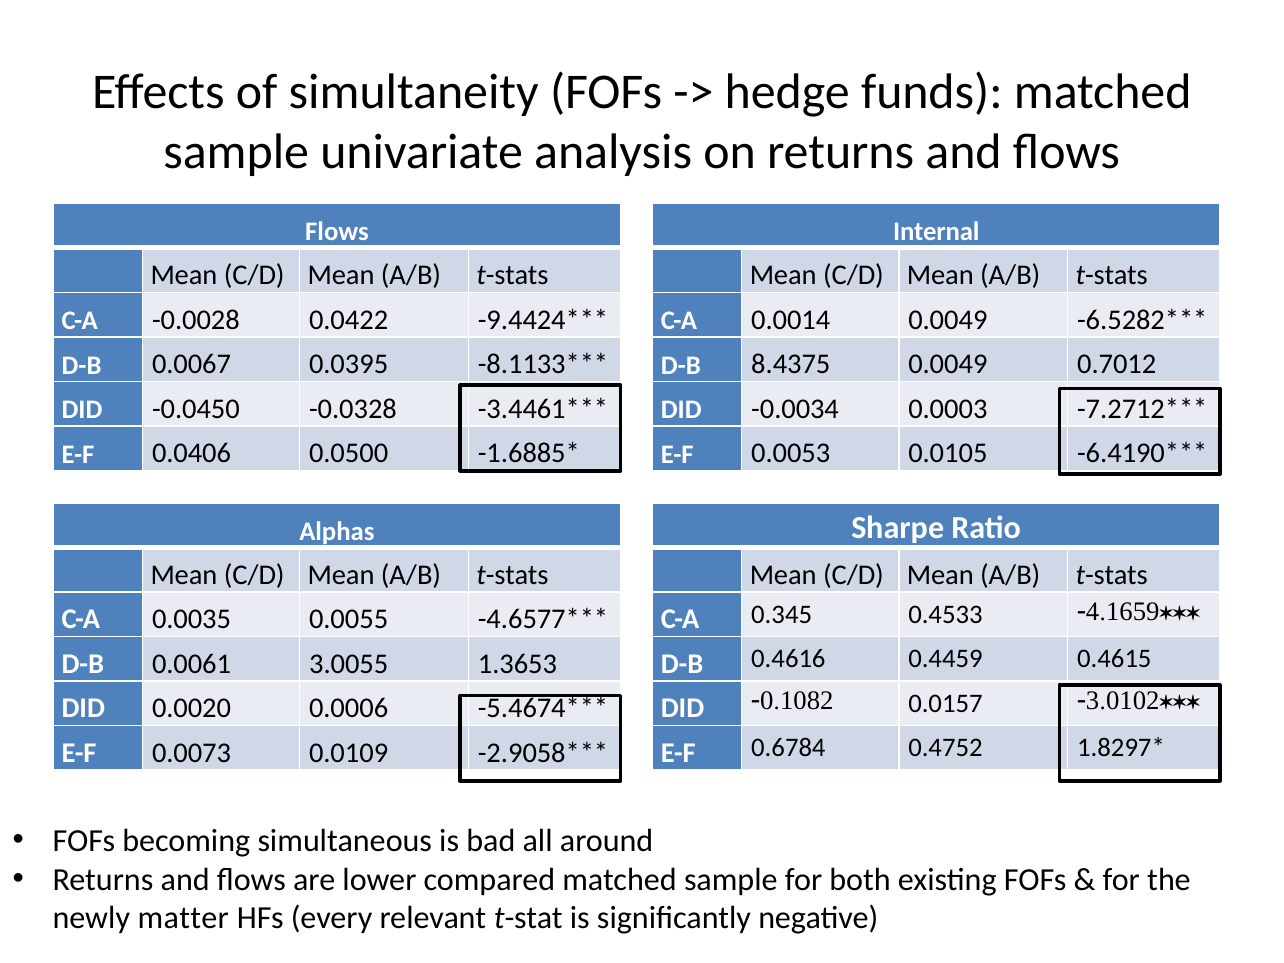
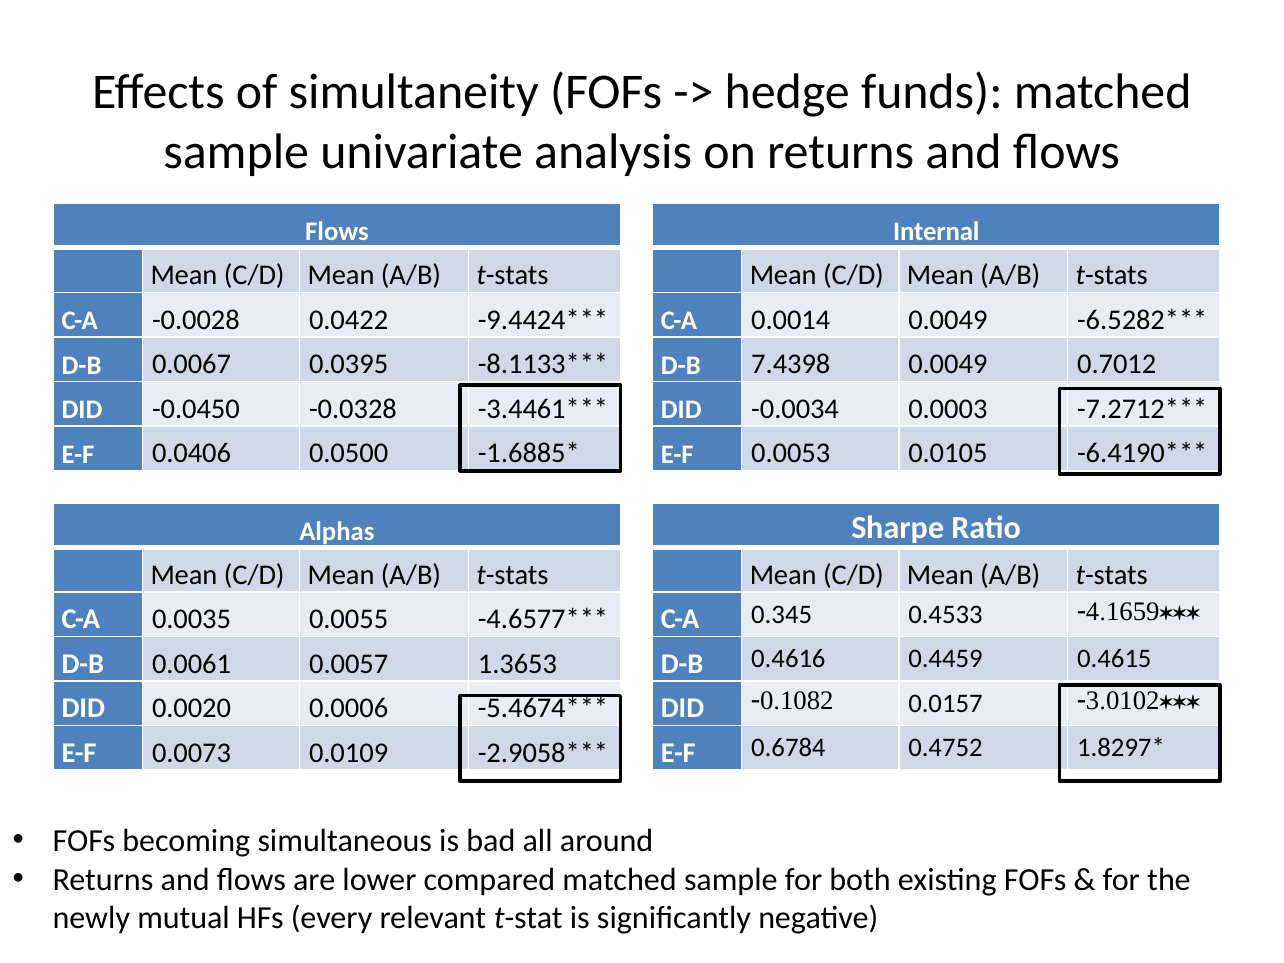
8.4375: 8.4375 -> 7.4398
3.0055: 3.0055 -> 0.0057
matter: matter -> mutual
